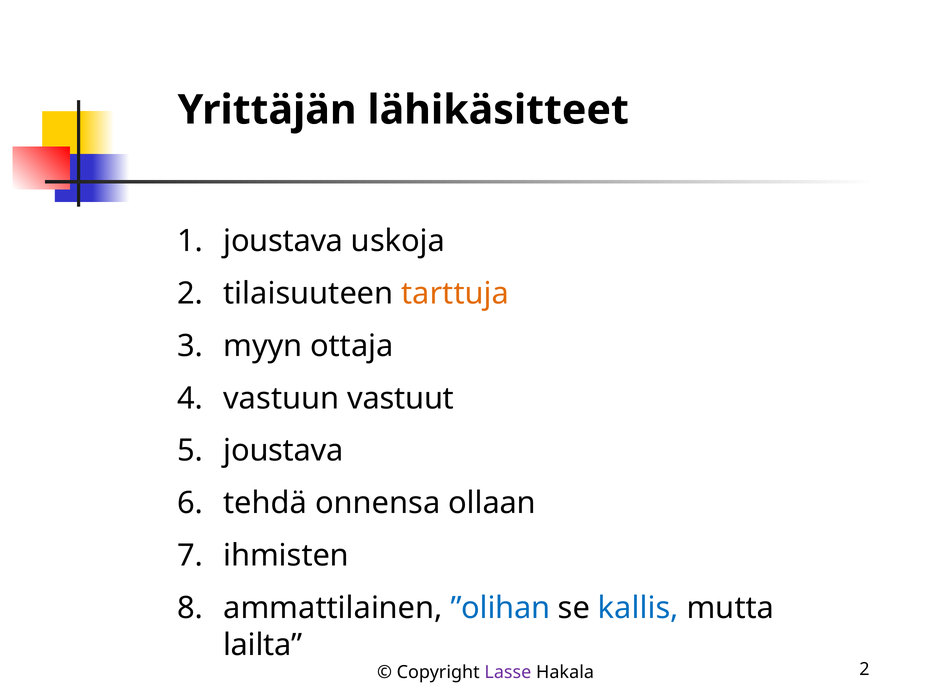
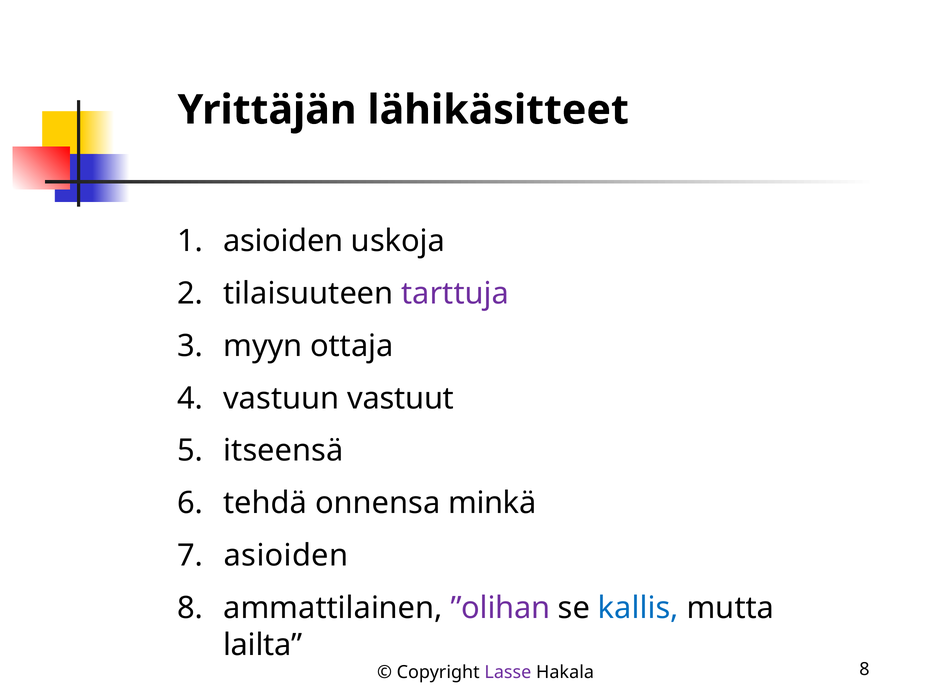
joustava at (283, 241): joustava -> asioiden
tarttuja colour: orange -> purple
joustava at (284, 451): joustava -> itseensä
ollaan: ollaan -> minkä
7 ihmisten: ihmisten -> asioiden
”olihan colour: blue -> purple
Hakala 2: 2 -> 8
